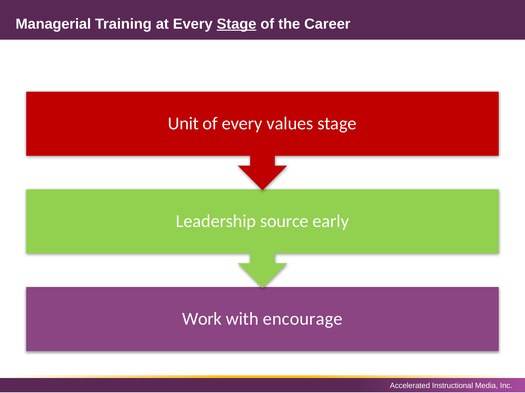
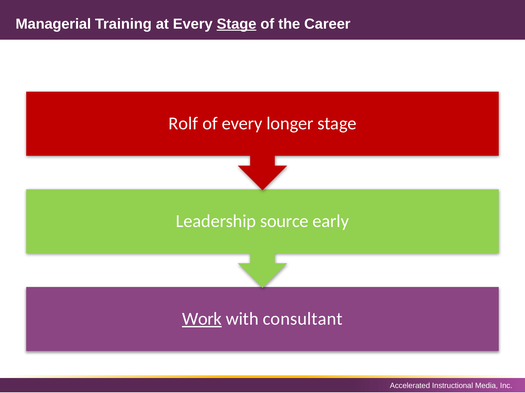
Unit: Unit -> Rolf
values: values -> longer
Work underline: none -> present
encourage: encourage -> consultant
